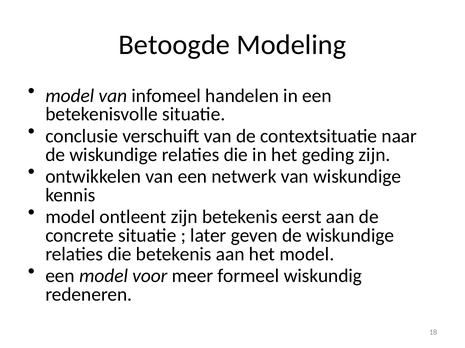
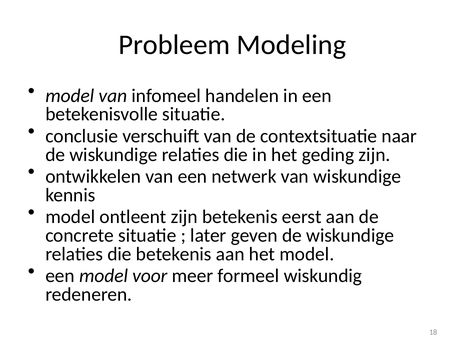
Betoogde: Betoogde -> Probleem
